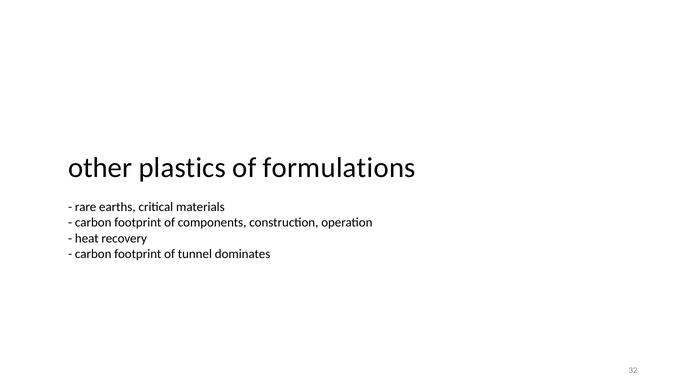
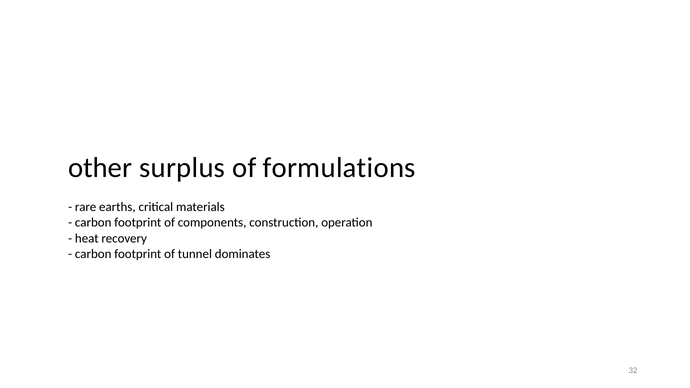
plastics: plastics -> surplus
